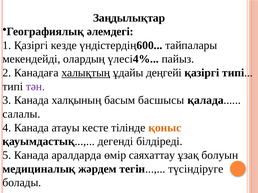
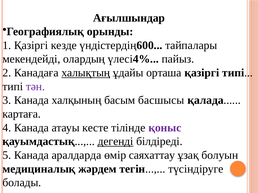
Заңдылықтар: Заңдылықтар -> Ағылшындар
әлемдегі: әлемдегі -> орынды
деңгейі: деңгейі -> орташа
салалы: салалы -> картаға
қоныс colour: orange -> purple
дегенді underline: none -> present
